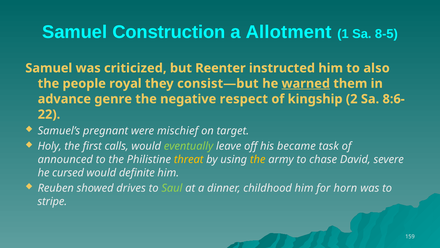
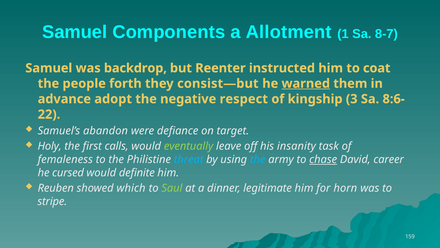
Construction: Construction -> Components
8-5: 8-5 -> 8-7
criticized: criticized -> backdrop
also: also -> coat
royal: royal -> forth
genre: genre -> adopt
2: 2 -> 3
pregnant: pregnant -> abandon
mischief: mischief -> defiance
became: became -> insanity
announced: announced -> femaleness
threat colour: yellow -> light blue
the at (258, 159) colour: yellow -> light blue
chase underline: none -> present
severe: severe -> career
drives: drives -> which
childhood: childhood -> legitimate
